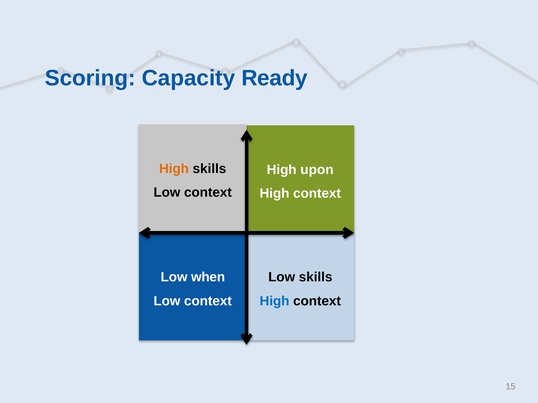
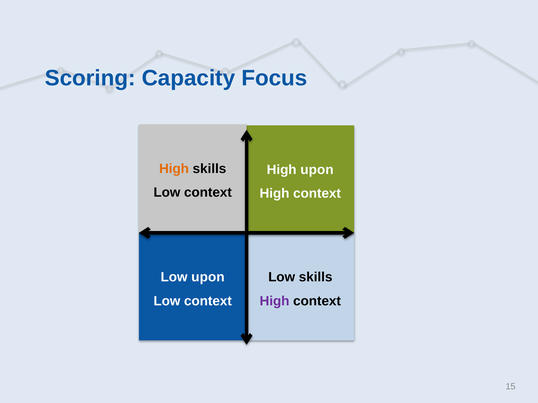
Ready: Ready -> Focus
Low when: when -> upon
High at (275, 301) colour: blue -> purple
